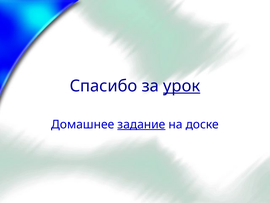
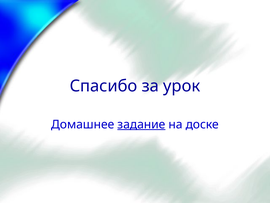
урок underline: present -> none
